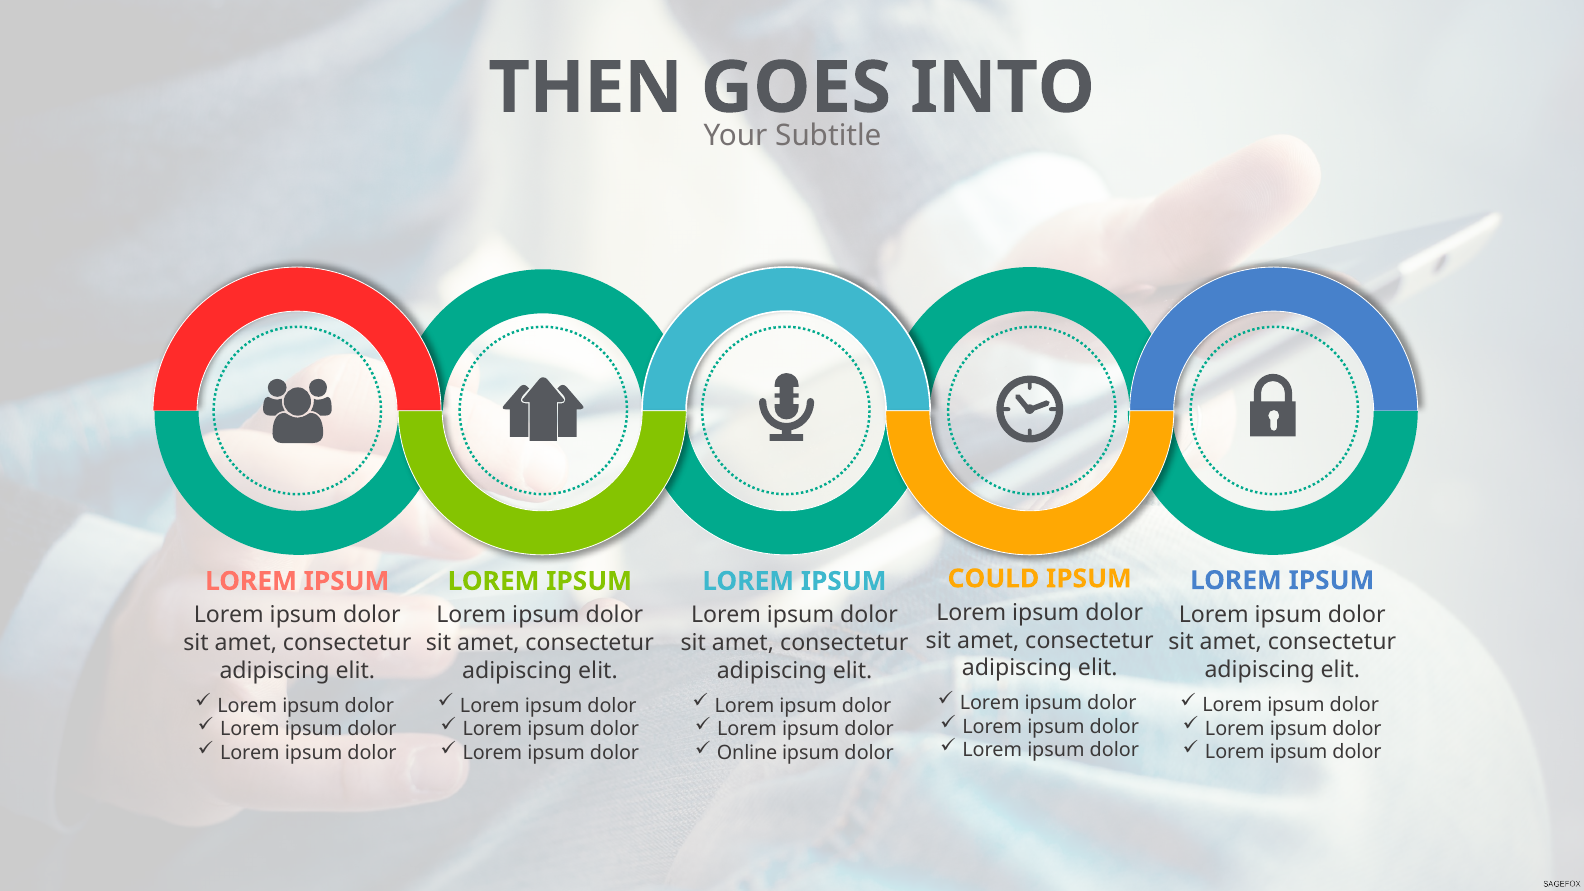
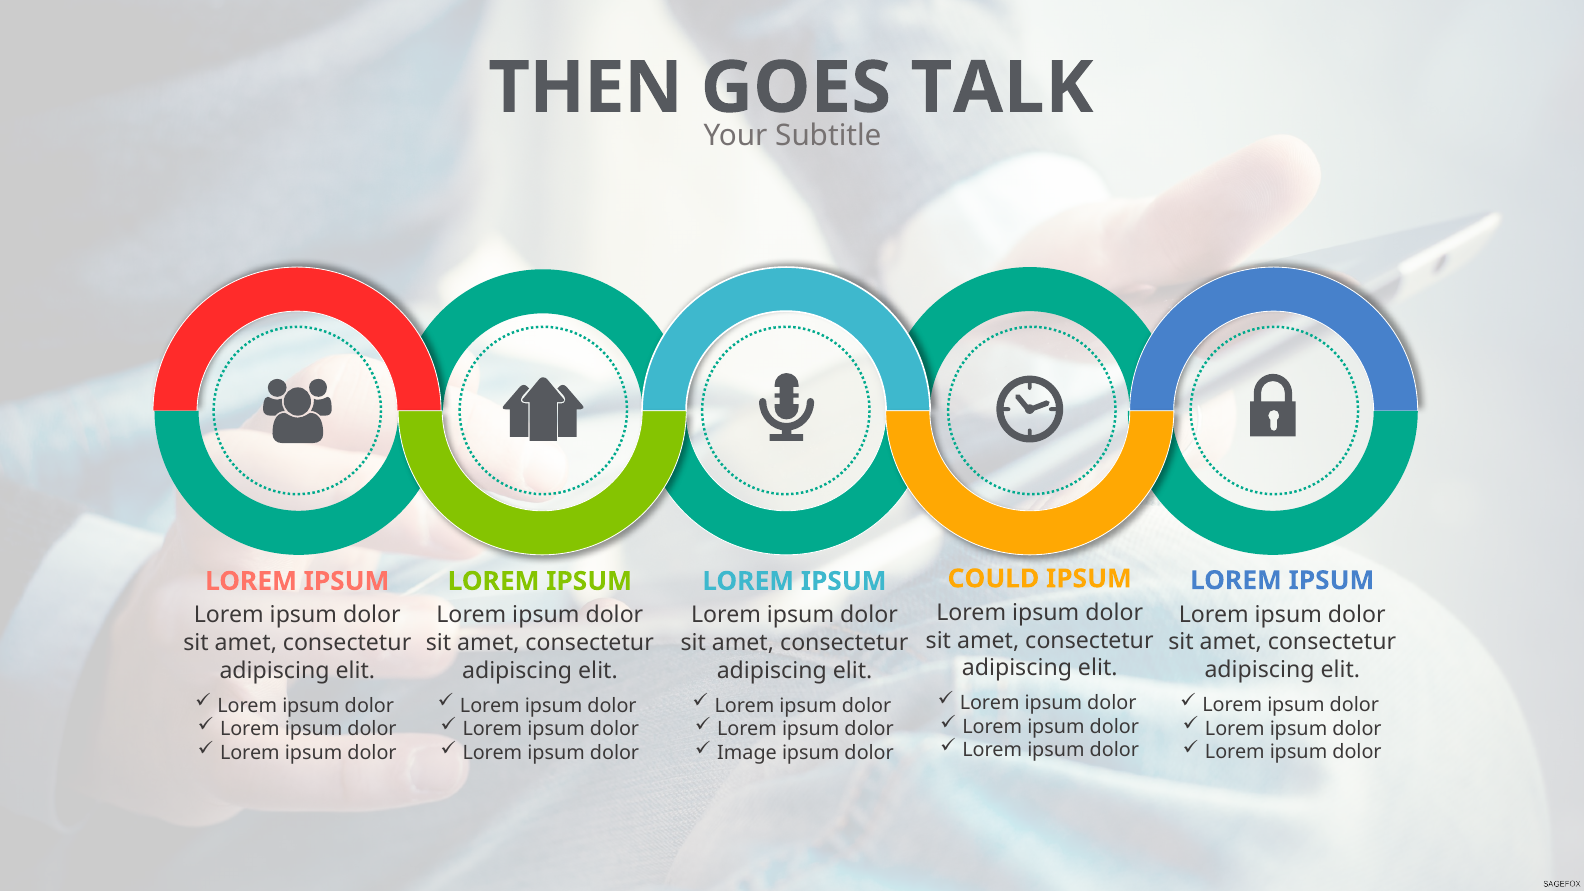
INTO: INTO -> TALK
Online: Online -> Image
